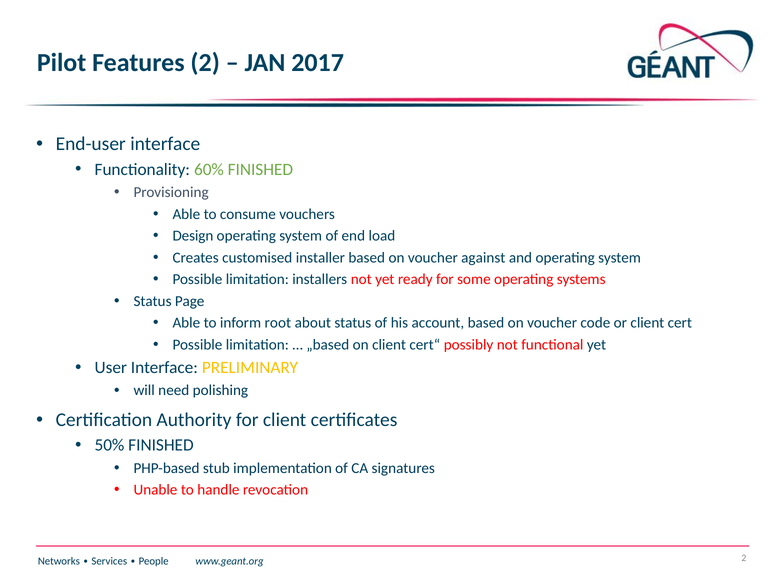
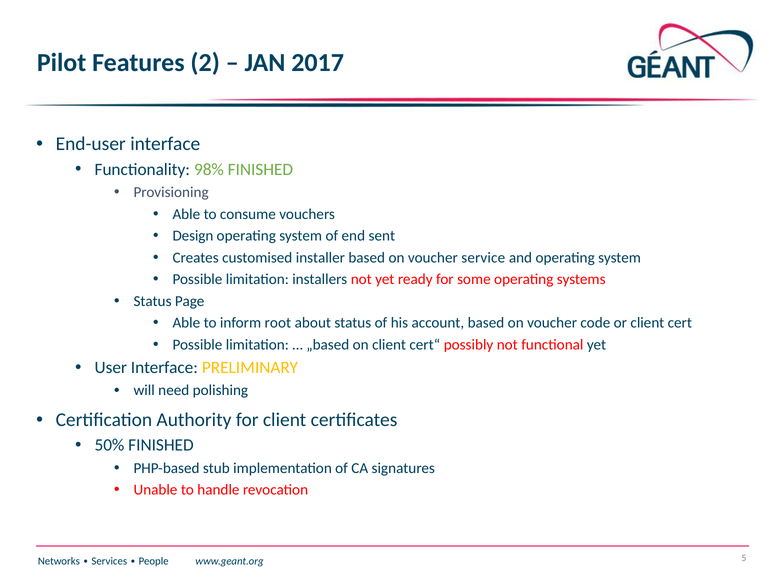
60%: 60% -> 98%
load: load -> sent
against: against -> service
2 at (744, 558): 2 -> 5
